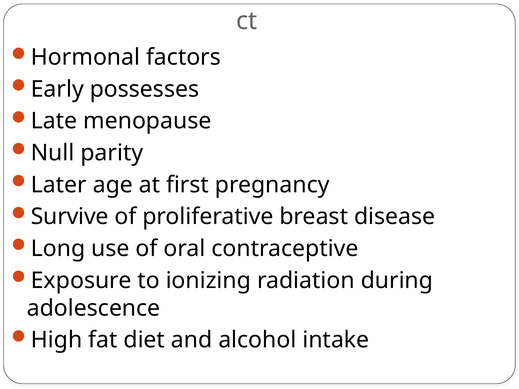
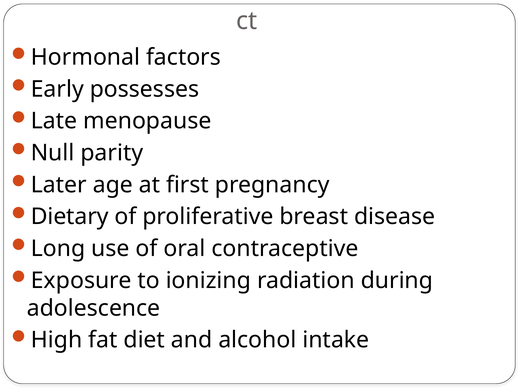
Survive: Survive -> Dietary
